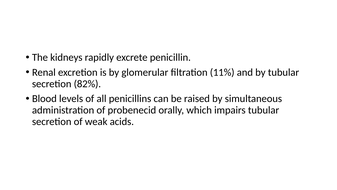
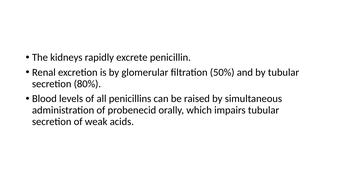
11%: 11% -> 50%
82%: 82% -> 80%
